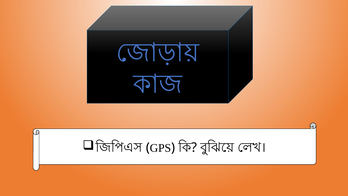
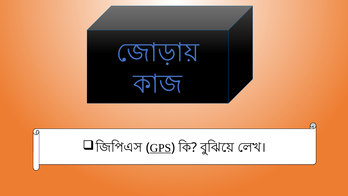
GPS underline: none -> present
